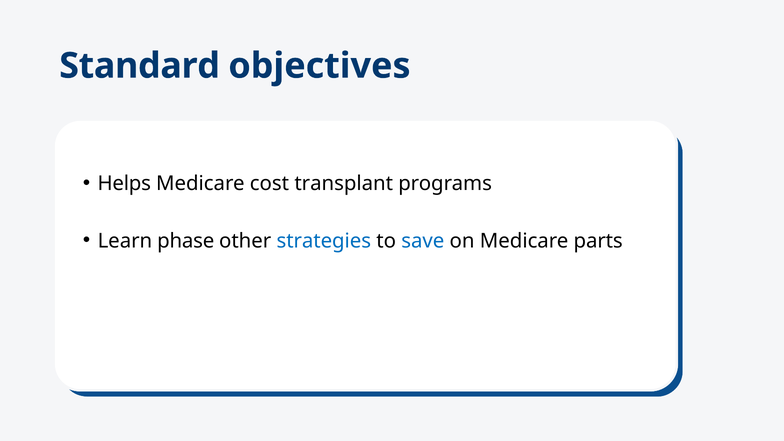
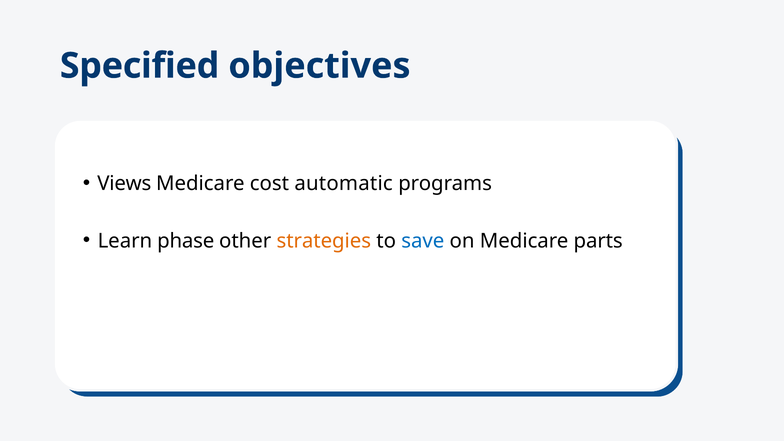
Standard: Standard -> Specified
Helps: Helps -> Views
transplant: transplant -> automatic
strategies colour: blue -> orange
